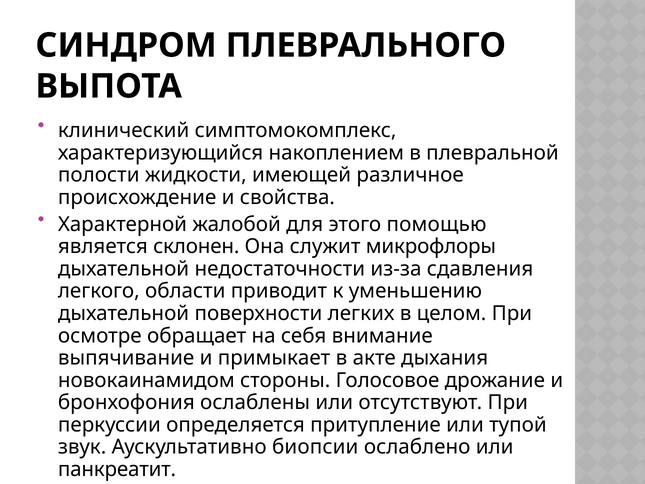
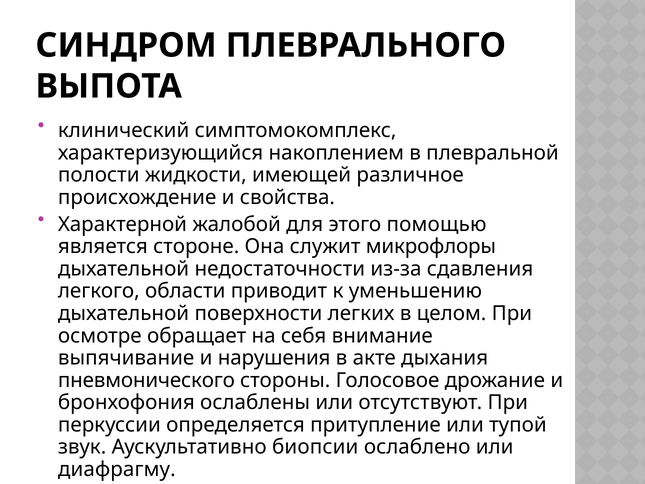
склонен: склонен -> стороне
примыкает: примыкает -> нарушения
новокаинамидом: новокаинамидом -> пневмонического
панкреатит: панкреатит -> диафрагму
